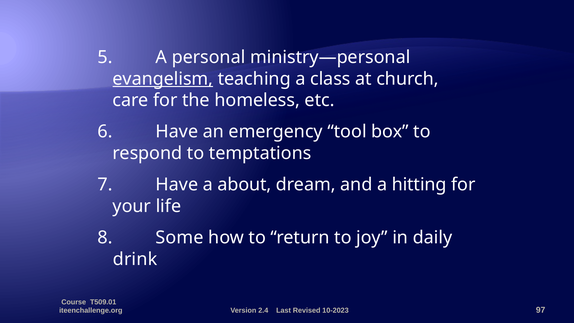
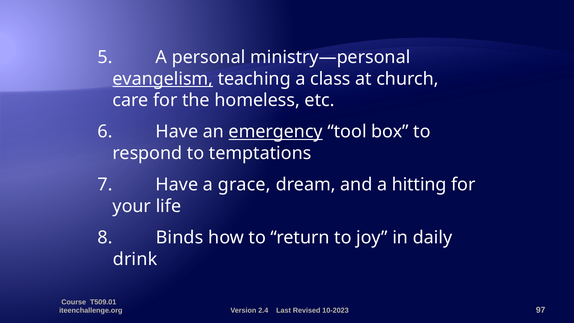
emergency underline: none -> present
about: about -> grace
Some: Some -> Binds
